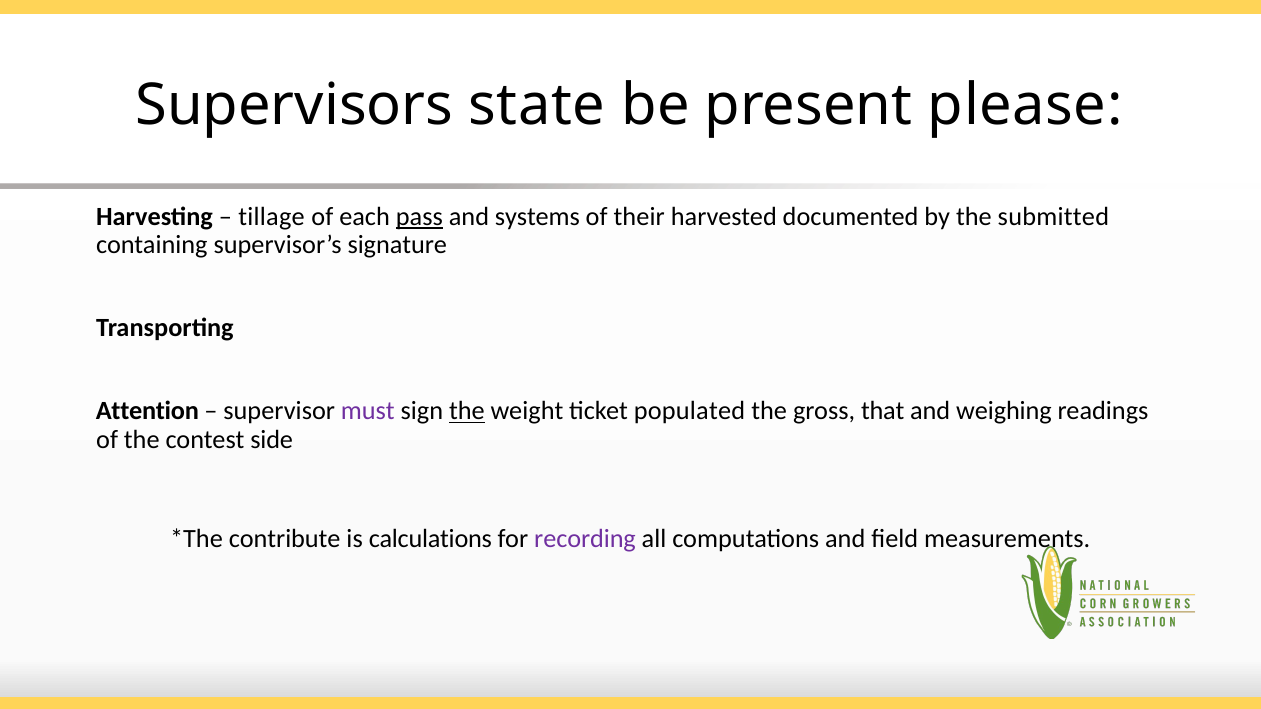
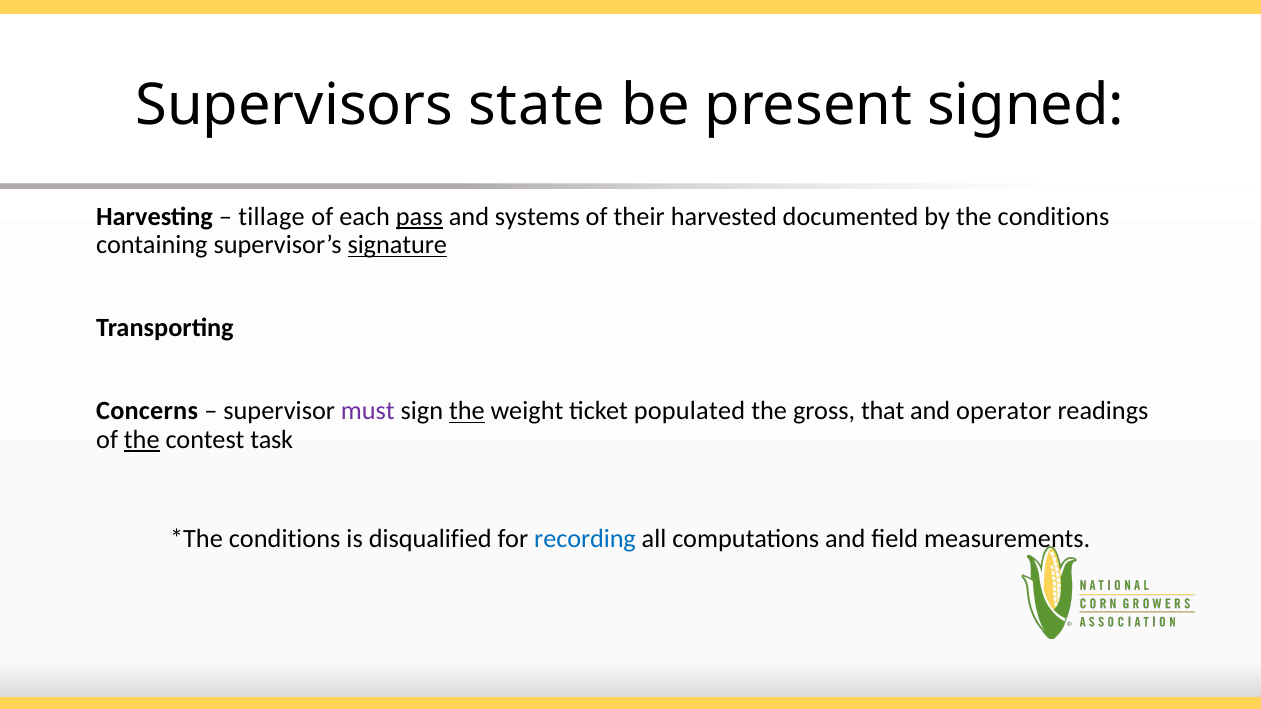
please: please -> signed
the submitted: submitted -> conditions
signature underline: none -> present
Attention: Attention -> Concerns
weighing: weighing -> operator
the at (142, 440) underline: none -> present
side: side -> task
contribute at (285, 539): contribute -> conditions
calculations: calculations -> disqualified
recording colour: purple -> blue
